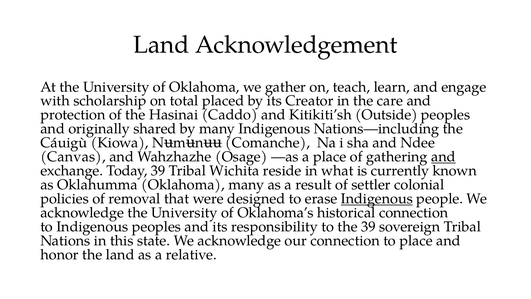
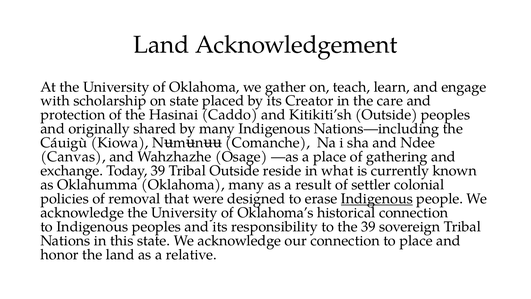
on total: total -> state
and at (443, 157) underline: present -> none
Tribal Wichita: Wichita -> Outside
